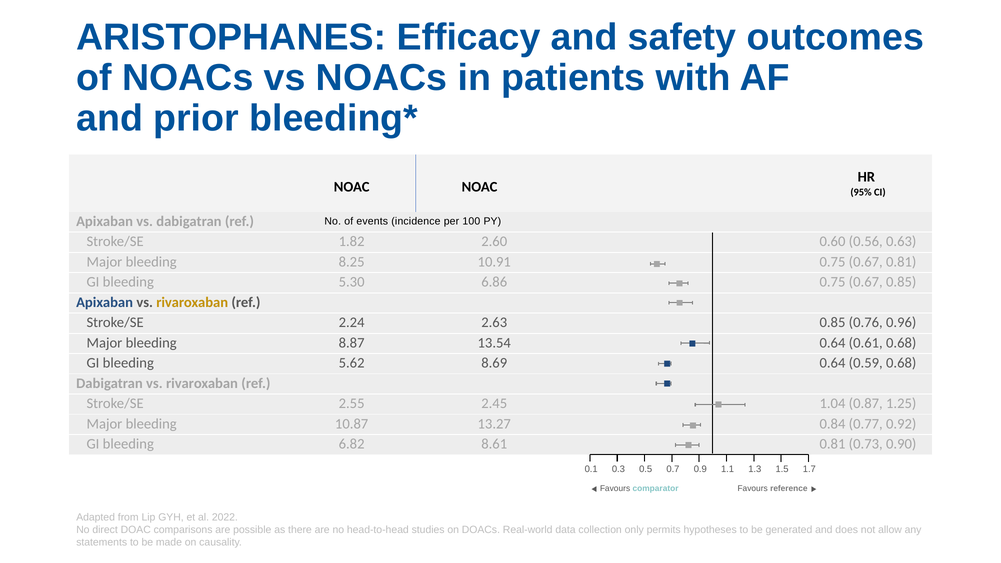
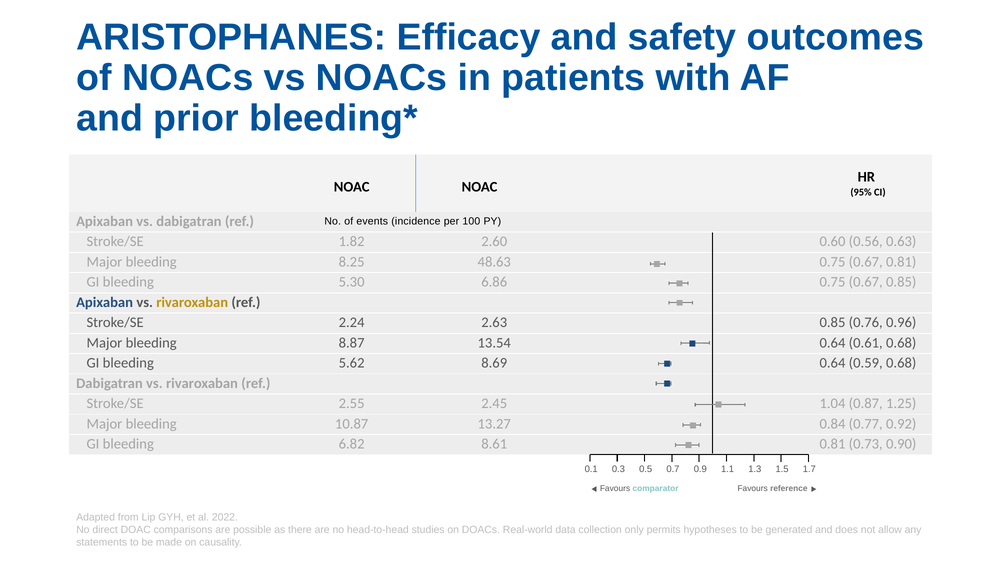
10.91: 10.91 -> 48.63
